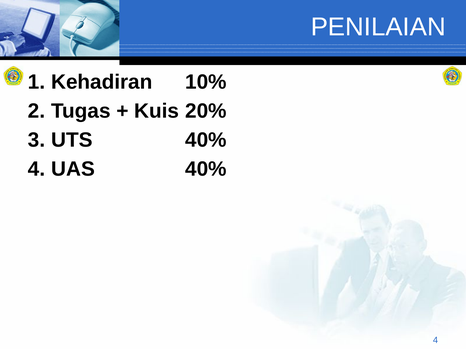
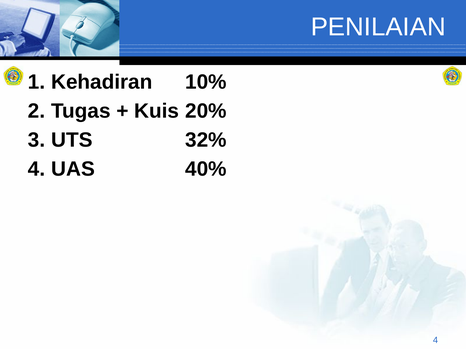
UTS 40%: 40% -> 32%
